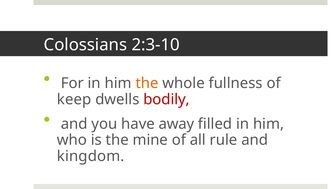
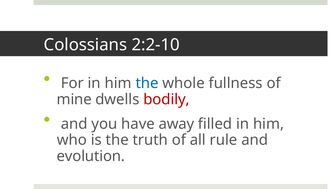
2:3-10: 2:3-10 -> 2:2-10
the at (147, 83) colour: orange -> blue
keep: keep -> mine
mine: mine -> truth
kingdom: kingdom -> evolution
